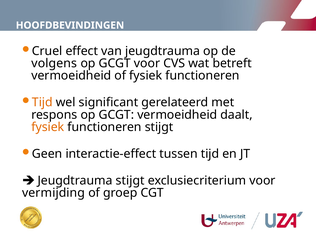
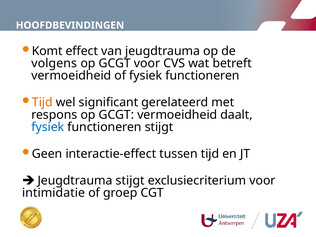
Cruel: Cruel -> Komt
fysiek at (48, 127) colour: orange -> blue
vermijding: vermijding -> intimidatie
